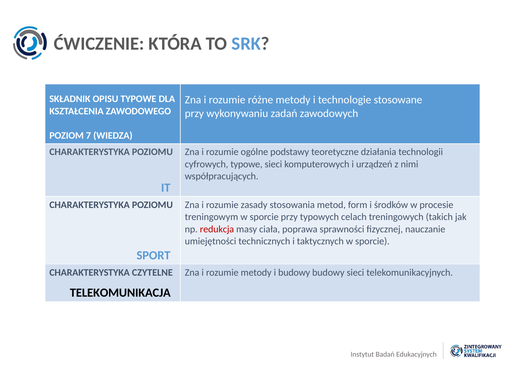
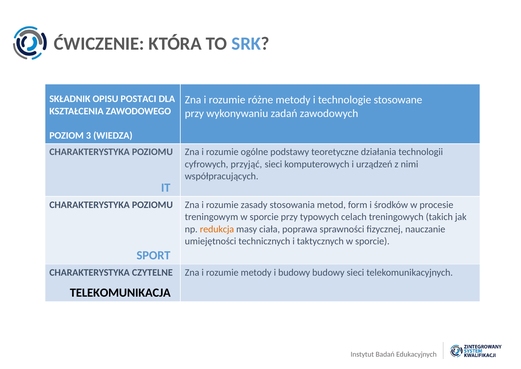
OPISU TYPOWE: TYPOWE -> POSTACI
7: 7 -> 3
cyfrowych typowe: typowe -> przyjąć
redukcja colour: red -> orange
